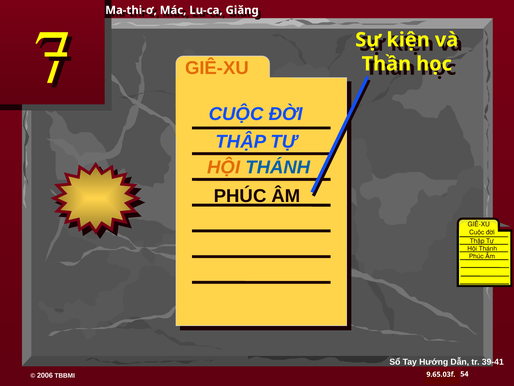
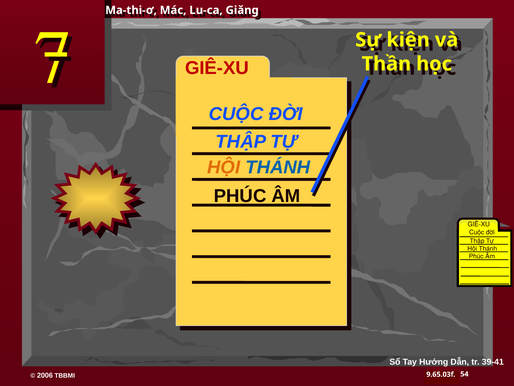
GIÊ-XU at (217, 68) colour: orange -> red
